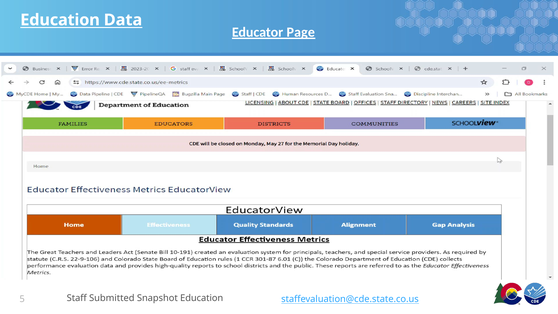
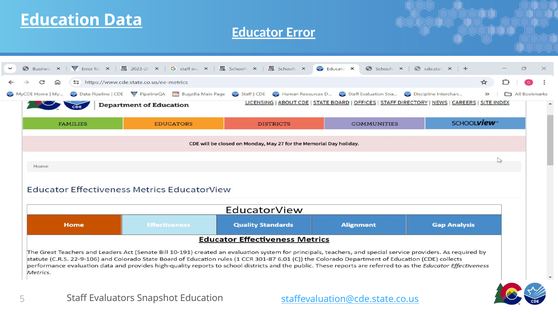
Page: Page -> Error
Submitted: Submitted -> Evaluators
